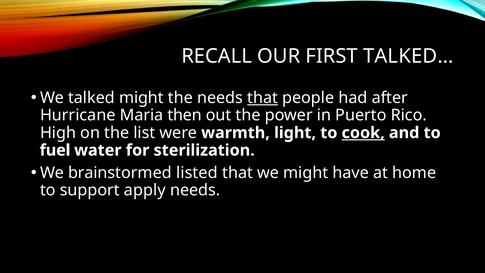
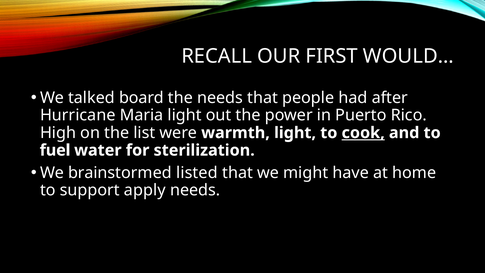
TALKED…: TALKED… -> WOULD…
talked might: might -> board
that at (263, 98) underline: present -> none
Maria then: then -> light
